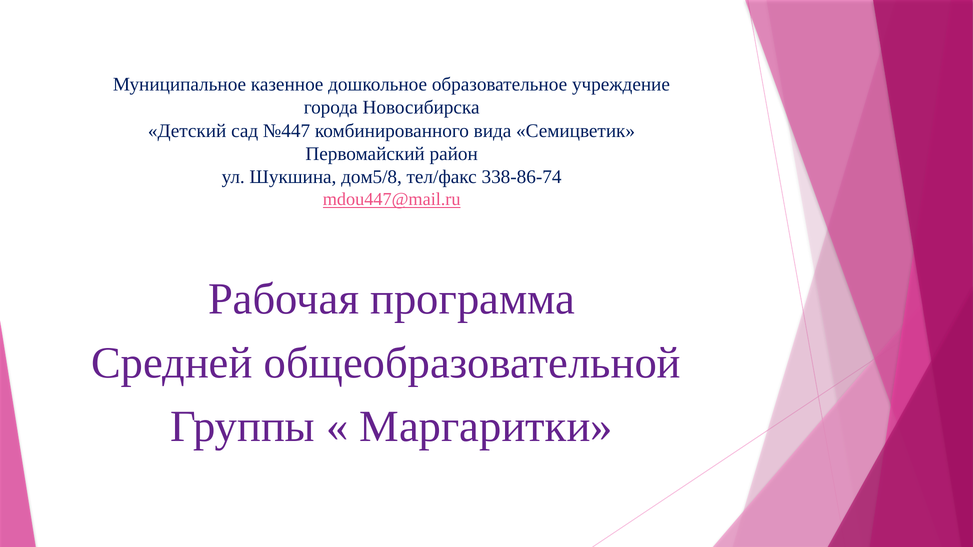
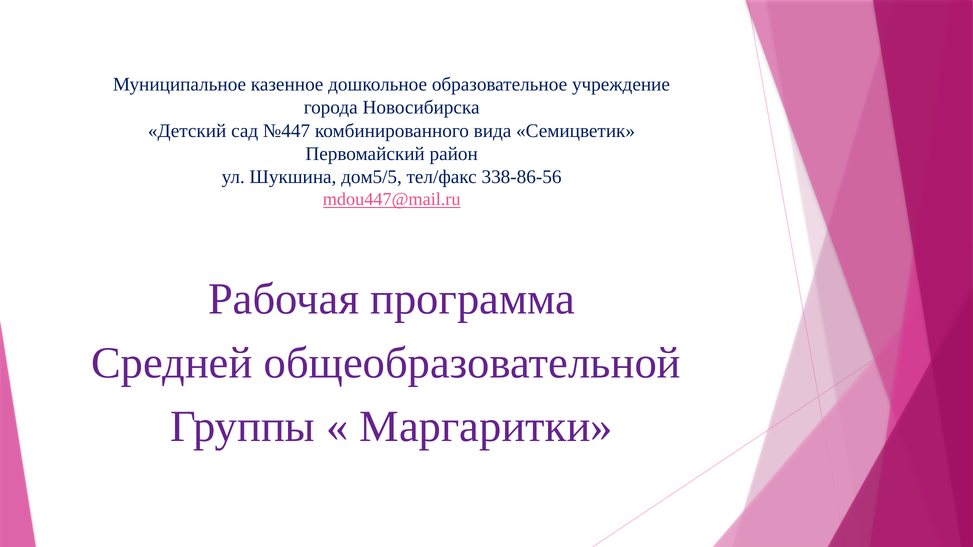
дом5/8: дом5/8 -> дом5/5
338-86-74: 338-86-74 -> 338-86-56
